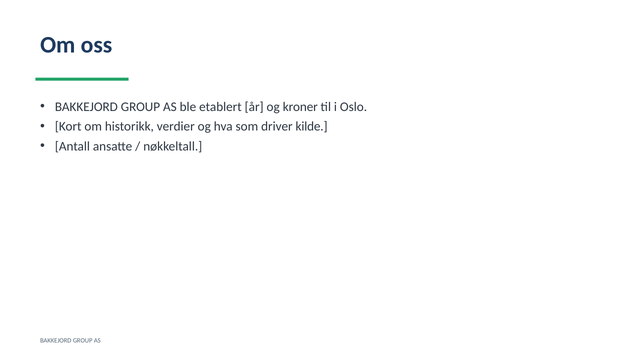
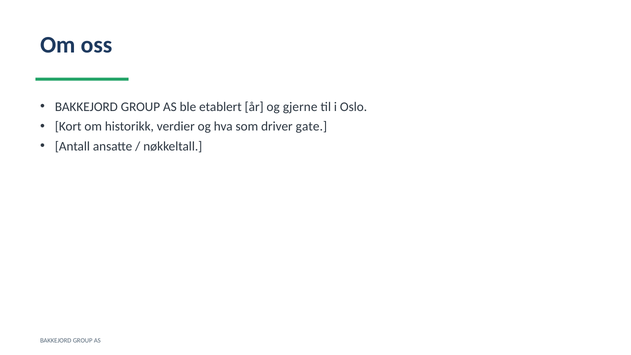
kroner: kroner -> gjerne
kilde: kilde -> gate
